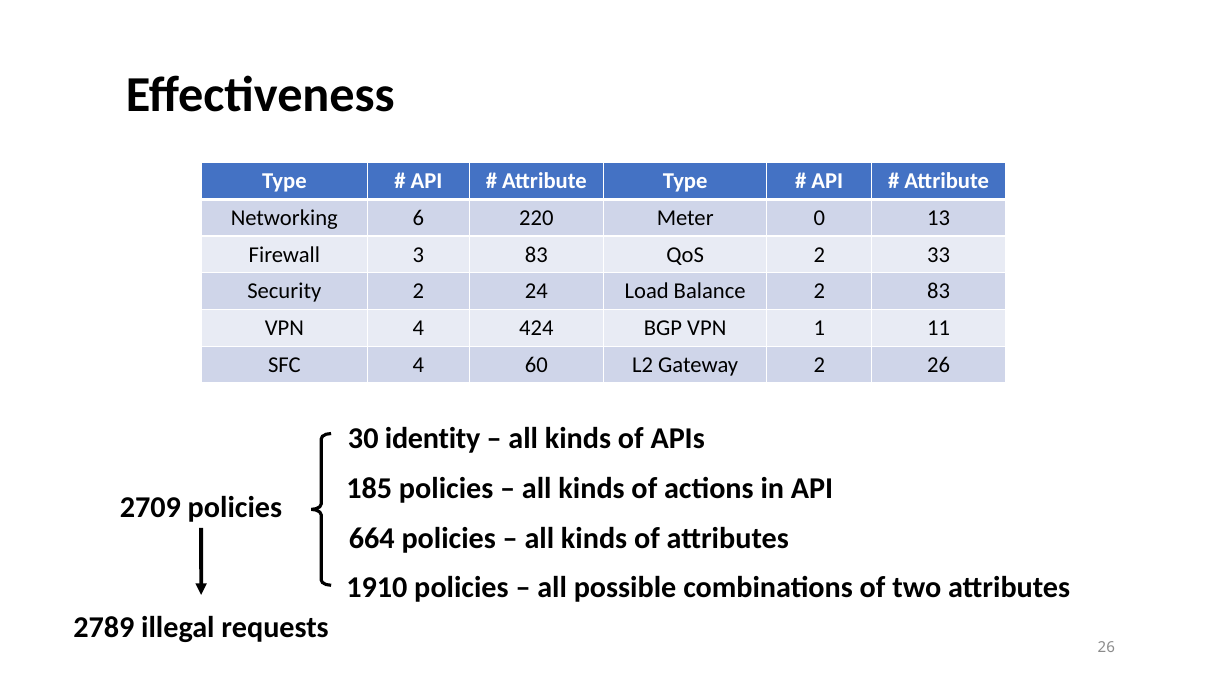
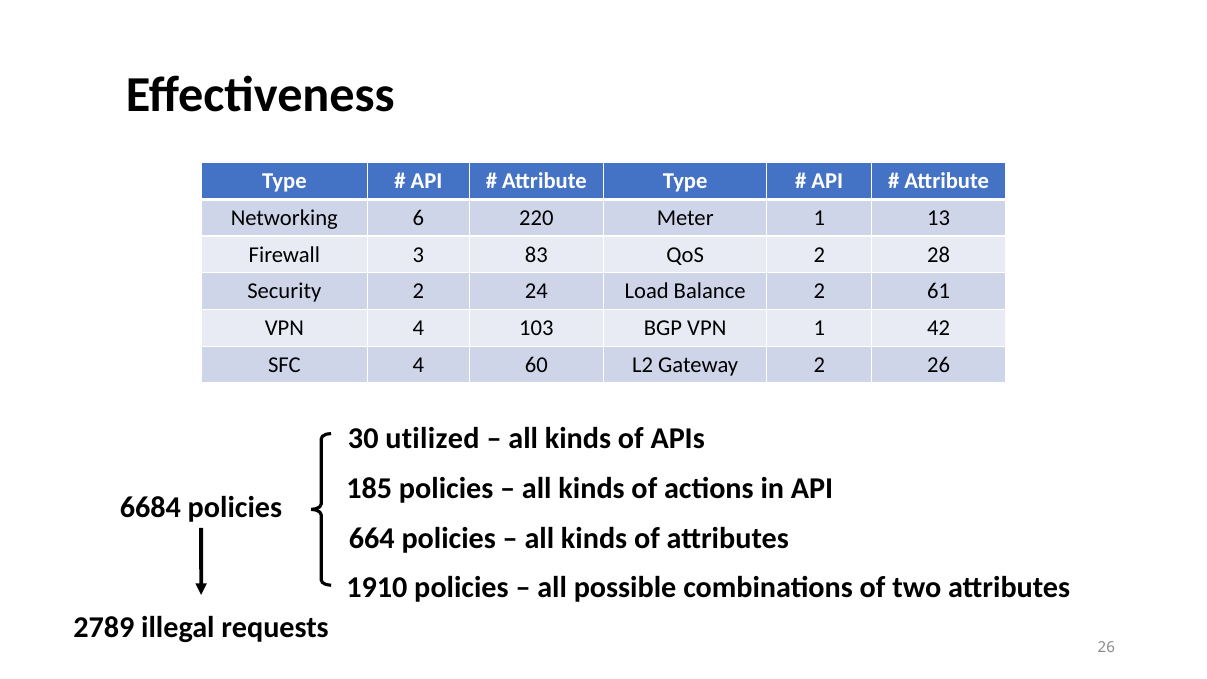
Meter 0: 0 -> 1
33: 33 -> 28
2 83: 83 -> 61
424: 424 -> 103
11: 11 -> 42
identity: identity -> utilized
2709: 2709 -> 6684
